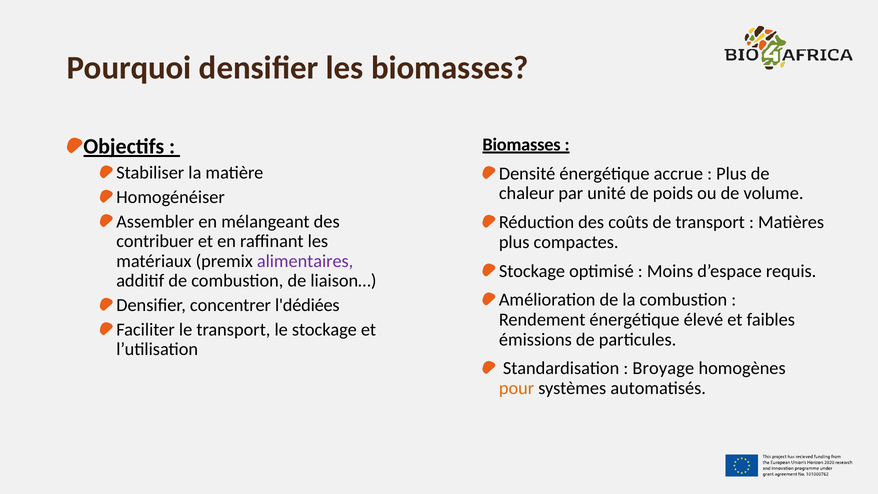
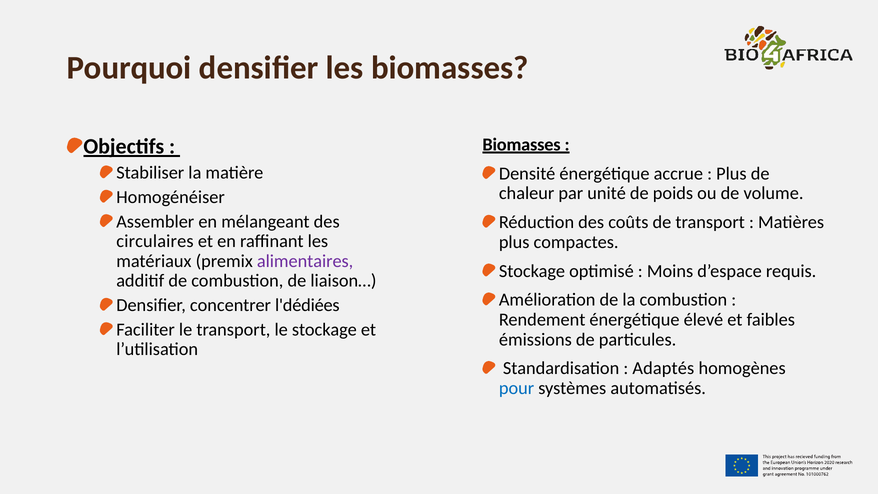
contribuer: contribuer -> circulaires
Broyage: Broyage -> Adaptés
pour colour: orange -> blue
